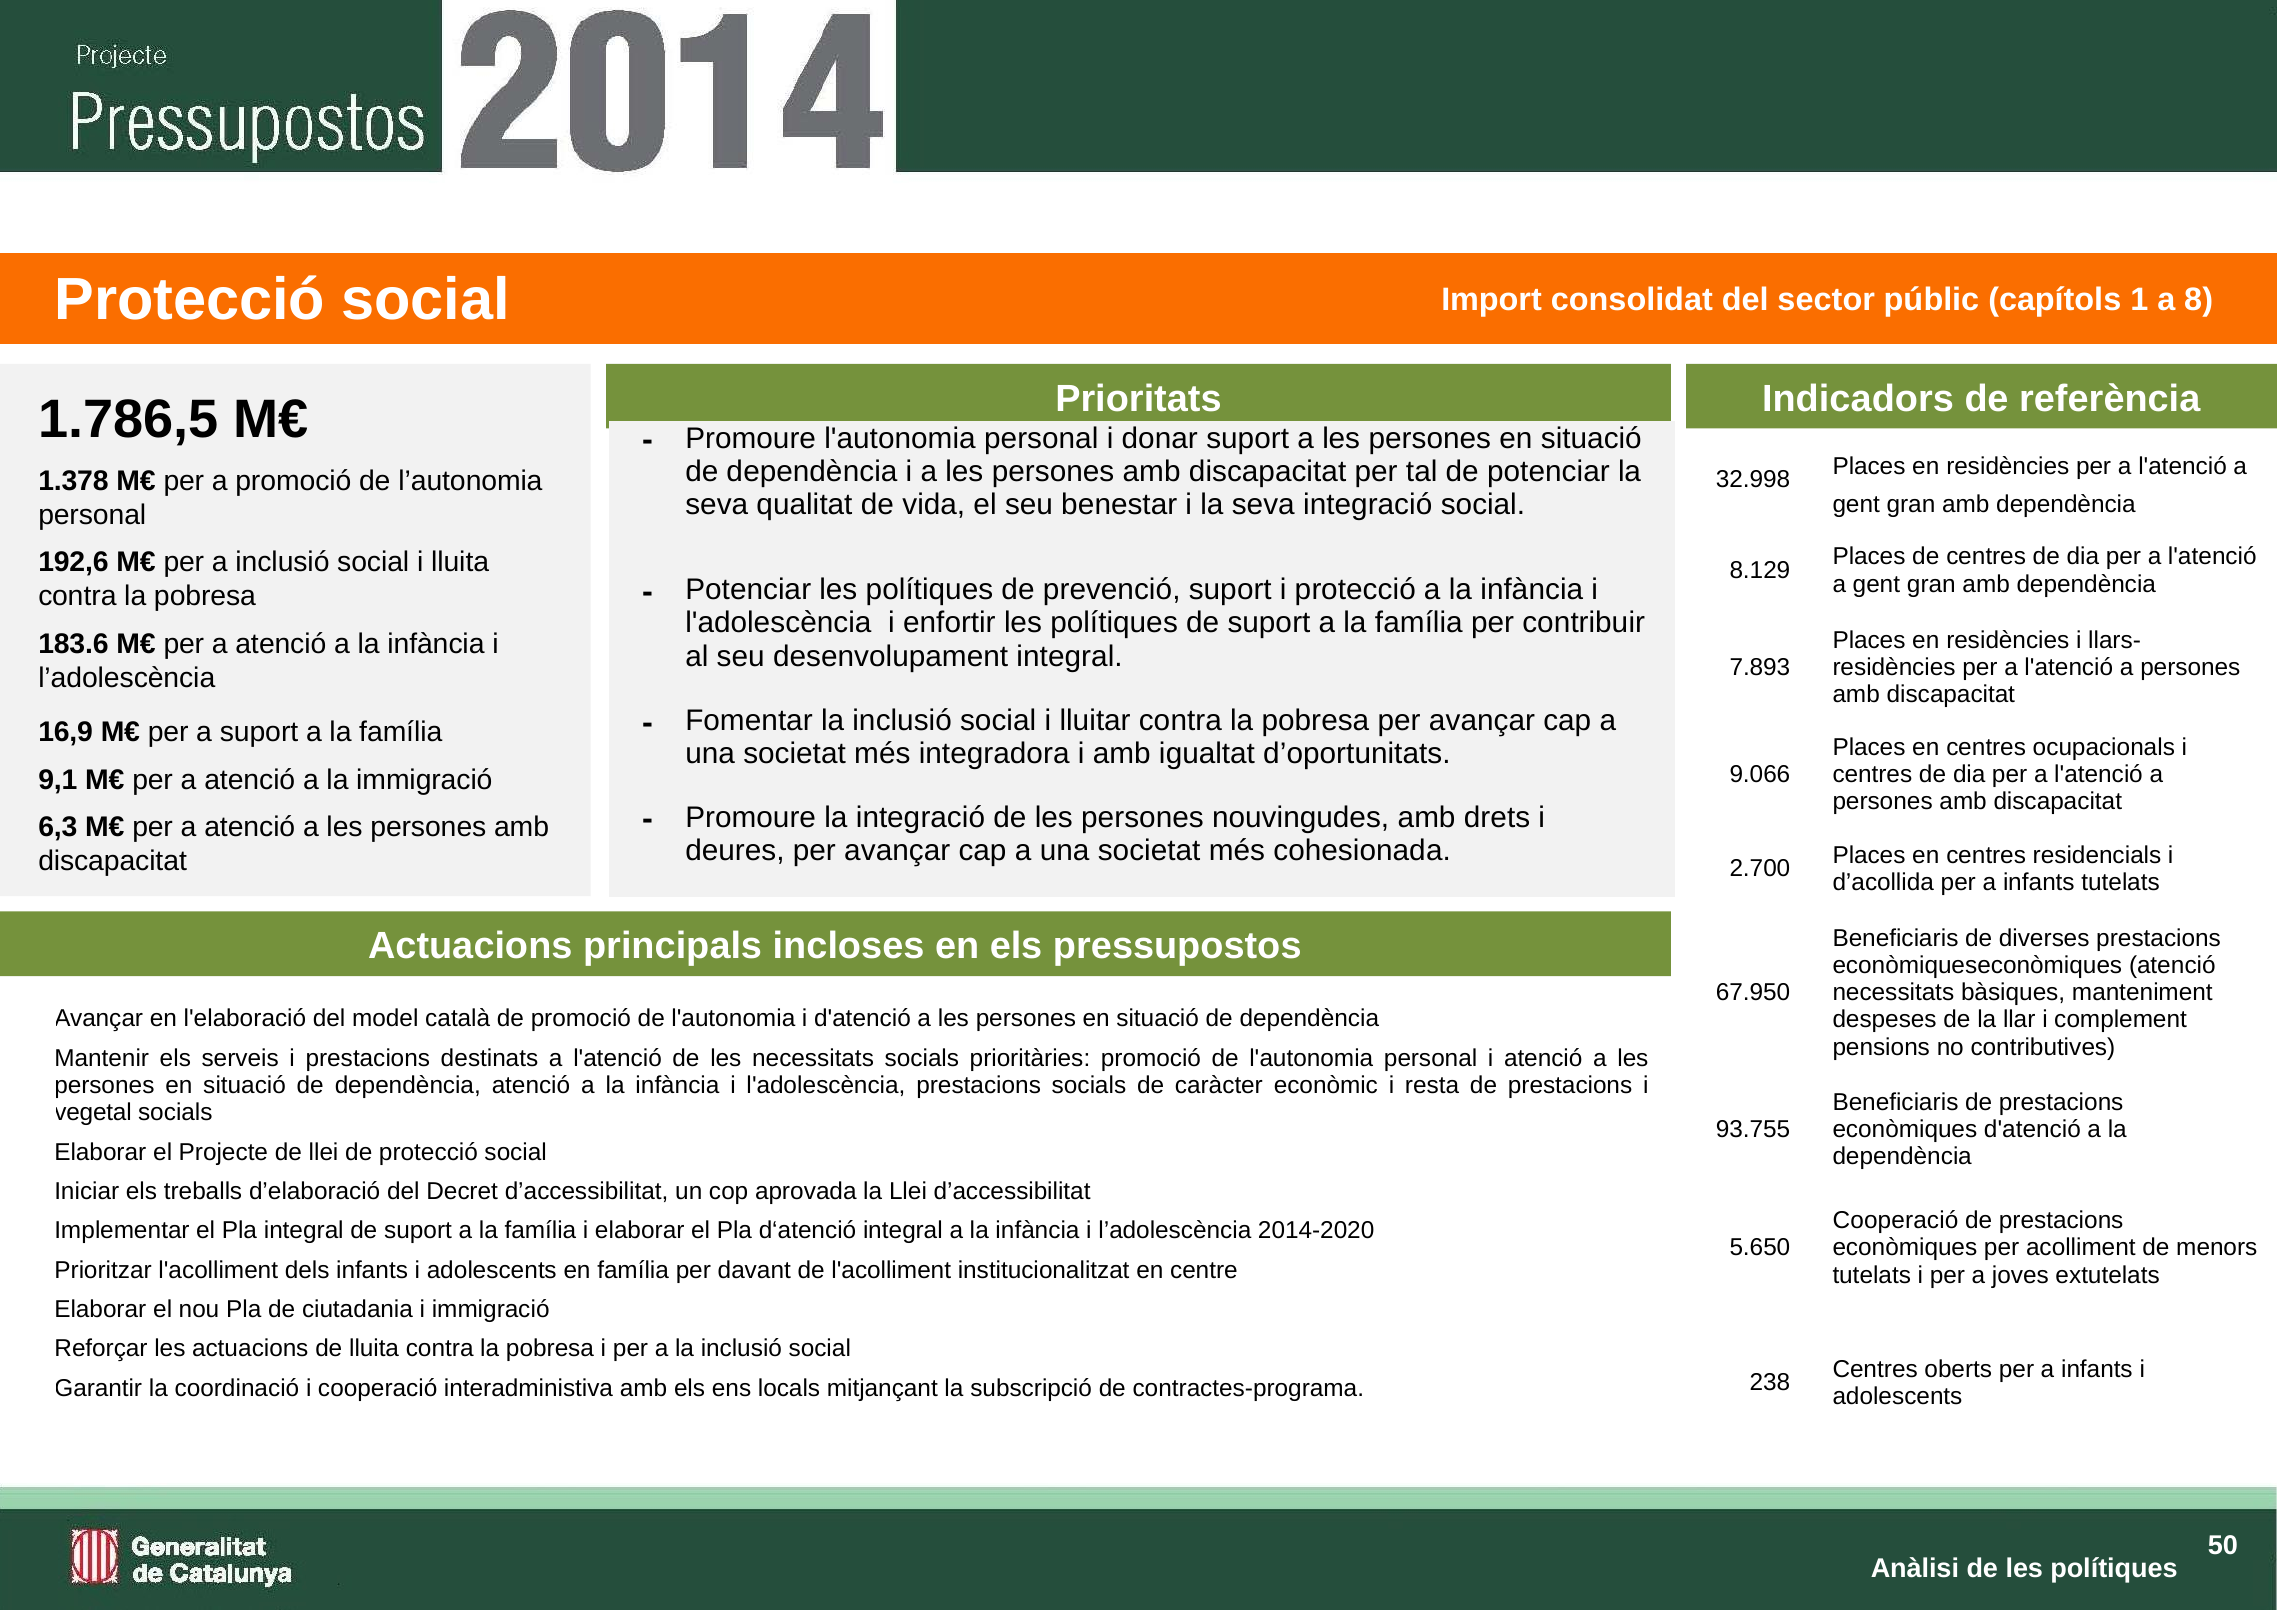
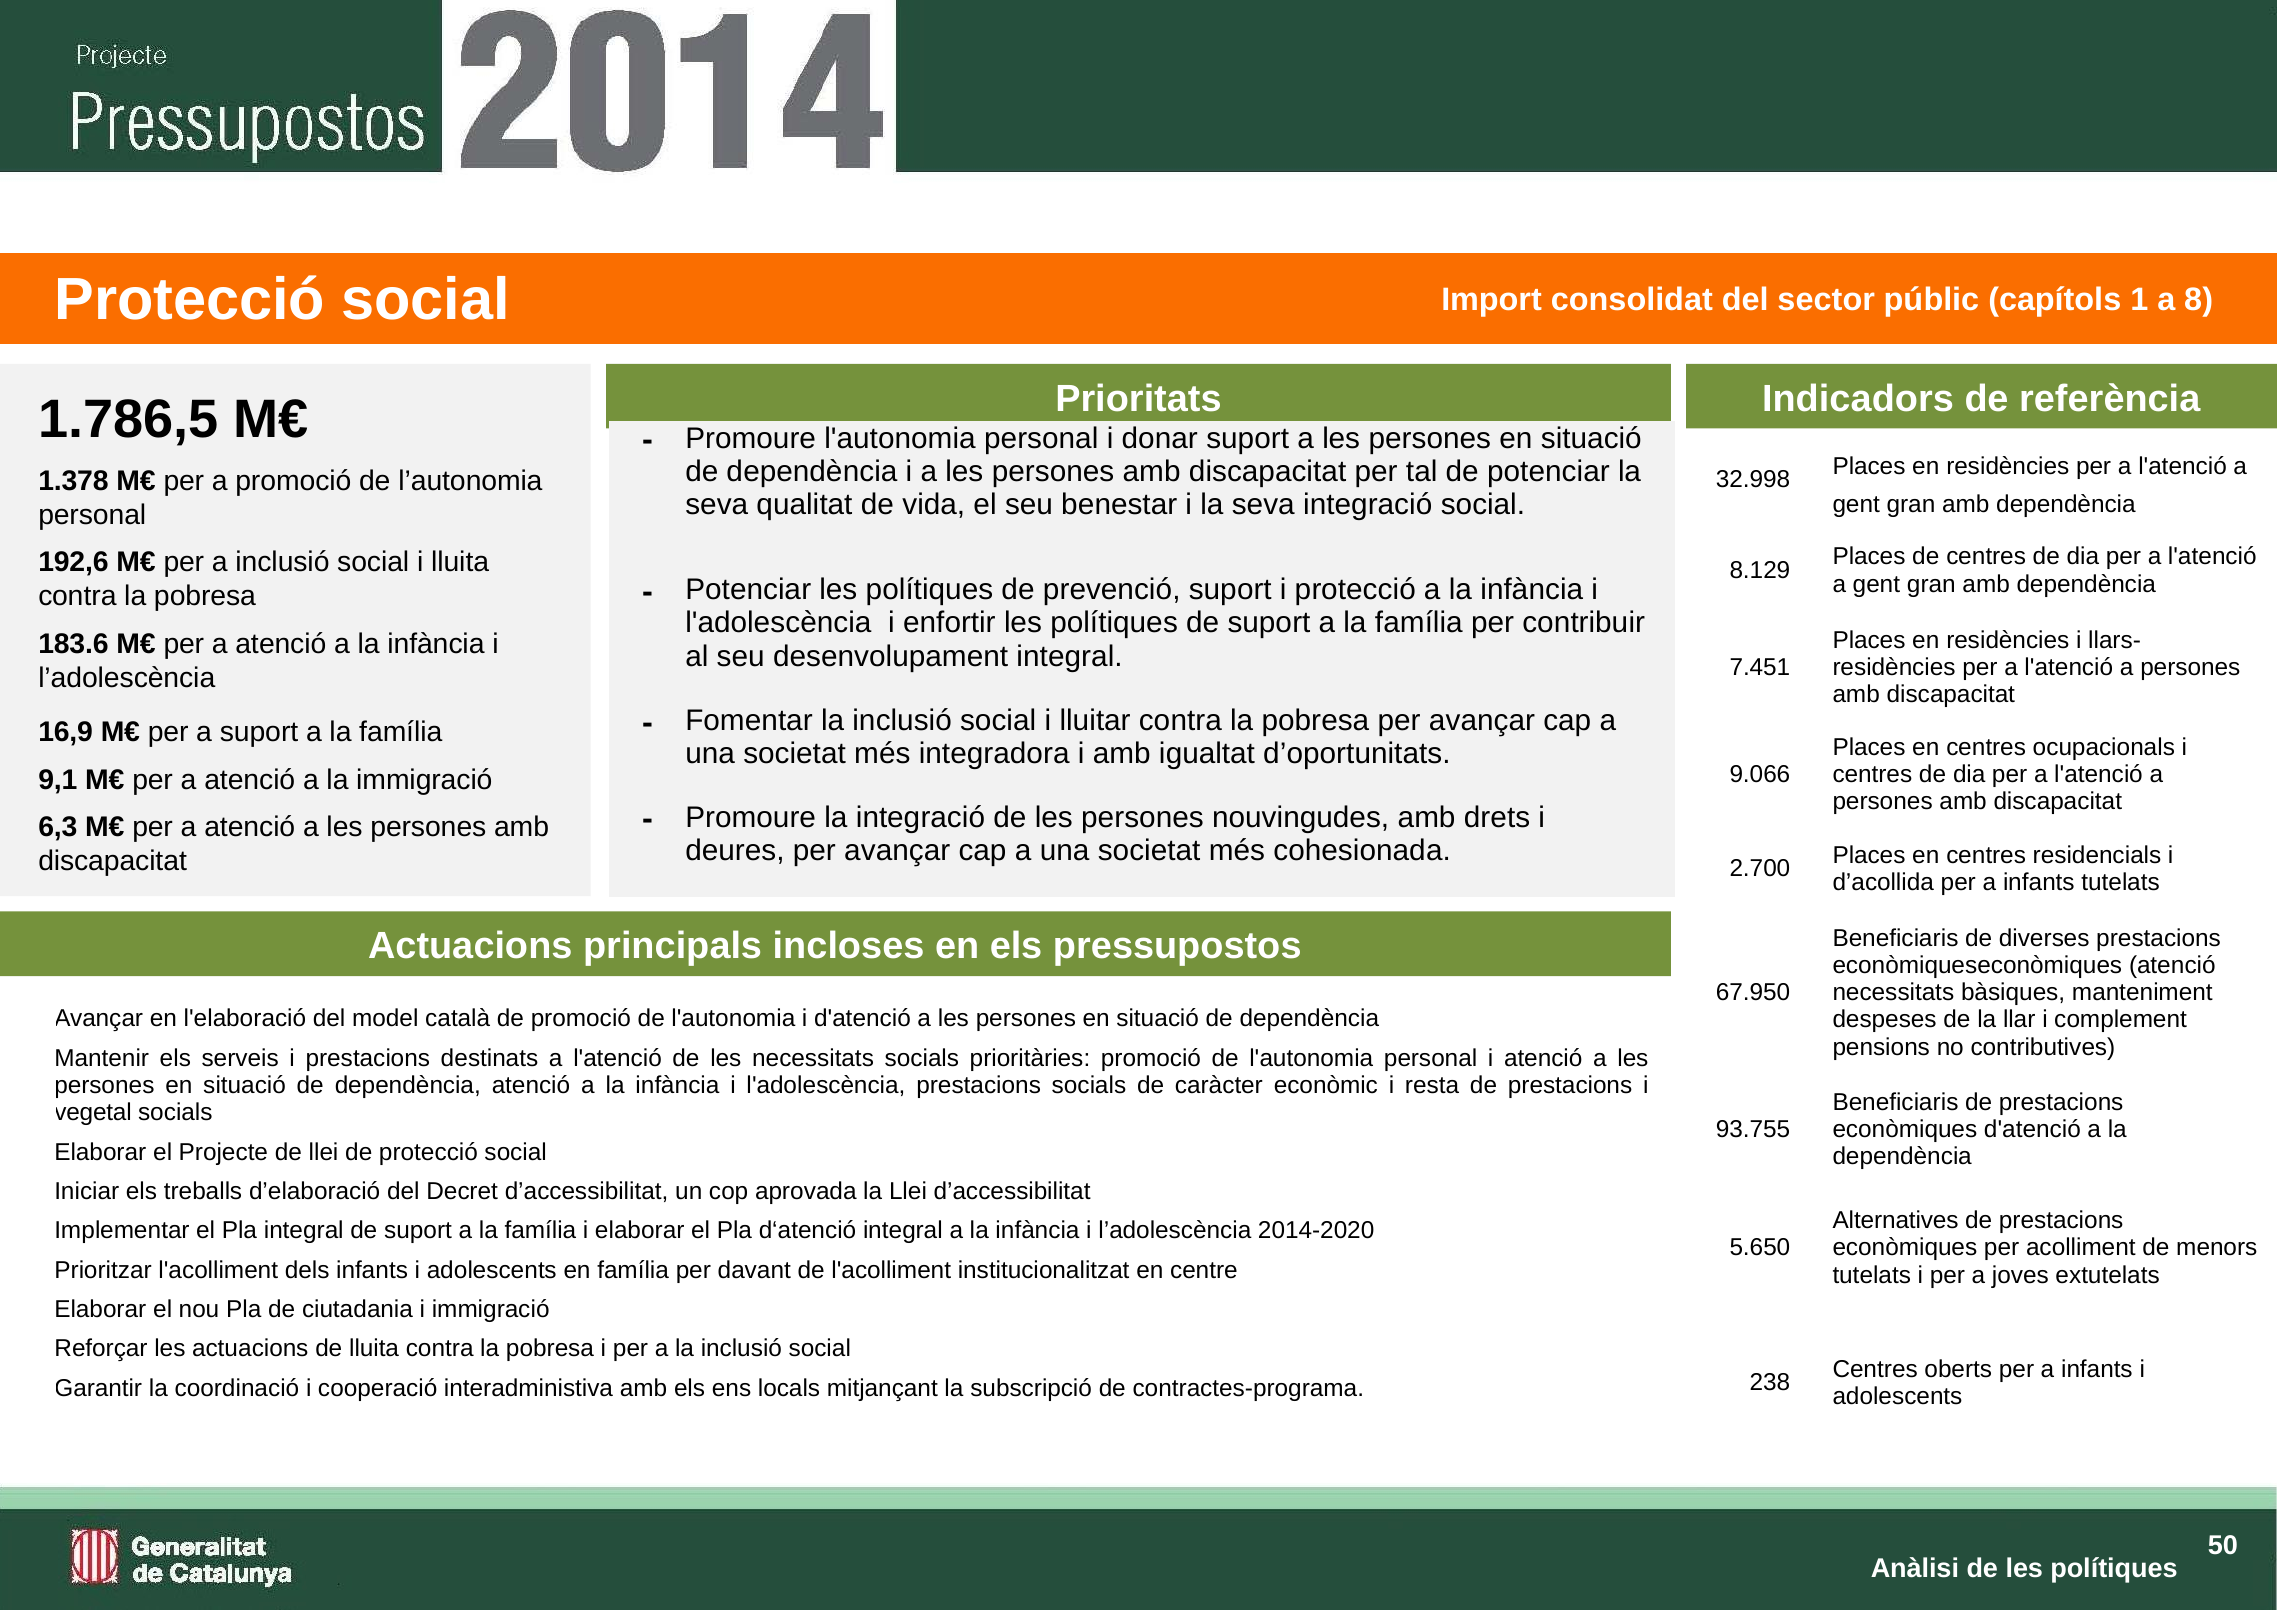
7.893: 7.893 -> 7.451
Cooperació at (1895, 1221): Cooperació -> Alternatives
